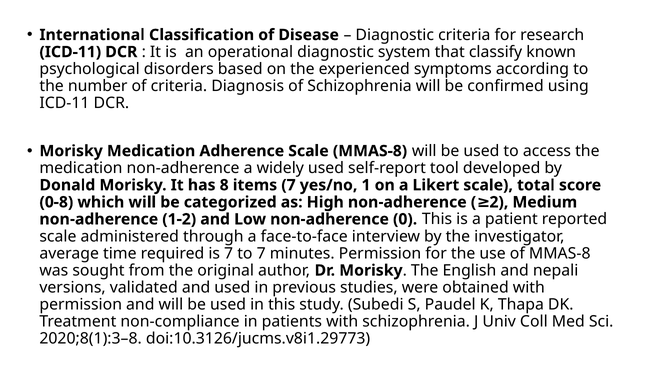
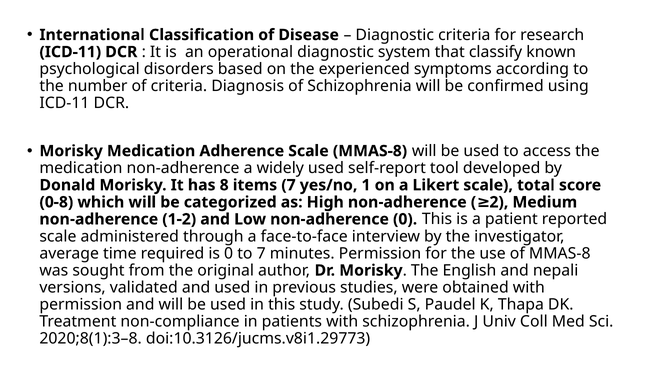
is 7: 7 -> 0
